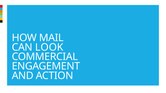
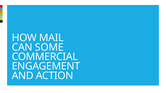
LOOK: LOOK -> SOME
